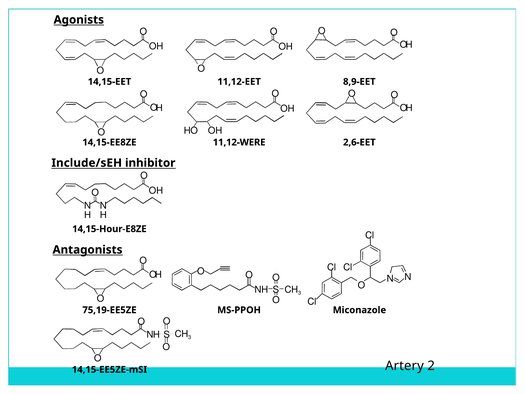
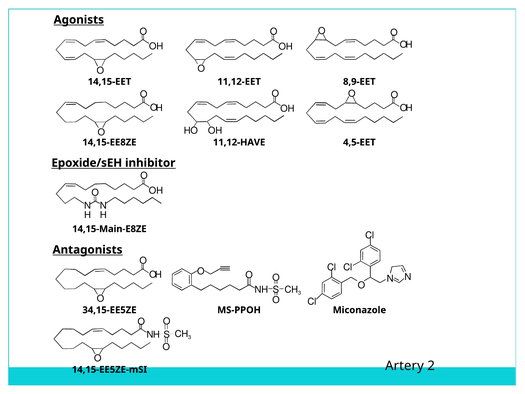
11,12-WERE: 11,12-WERE -> 11,12-HAVE
2,6-EET: 2,6-EET -> 4,5-EET
Include/sEH: Include/sEH -> Epoxide/sEH
14,15-Hour-E8ZE: 14,15-Hour-E8ZE -> 14,15-Main-E8ZE
75,19-EE5ZE: 75,19-EE5ZE -> 34,15-EE5ZE
